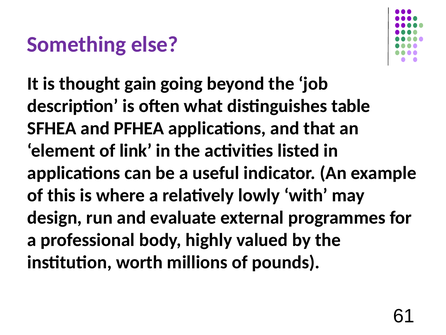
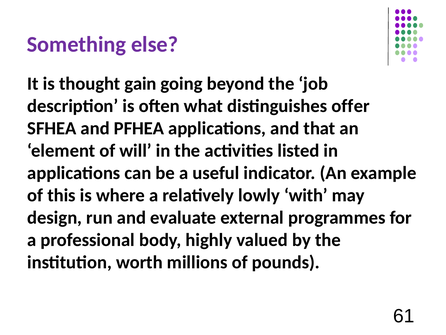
table: table -> offer
link: link -> will
